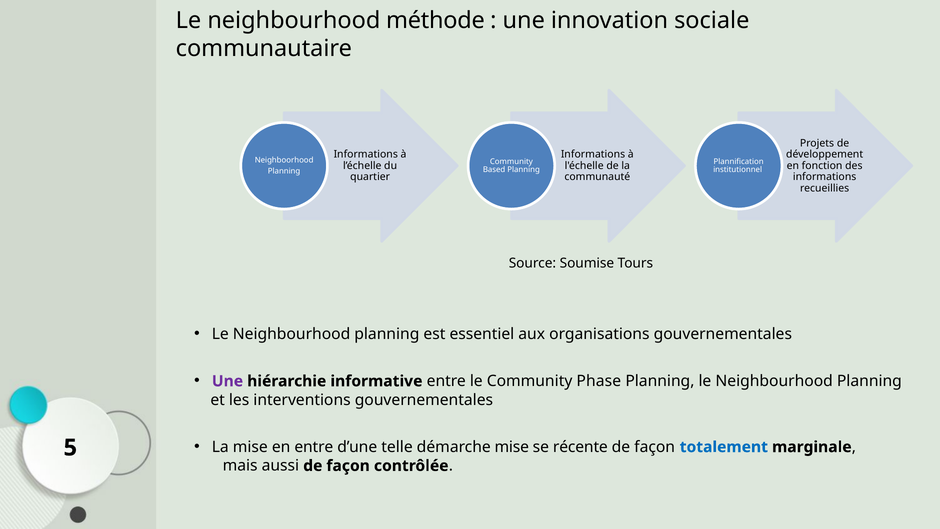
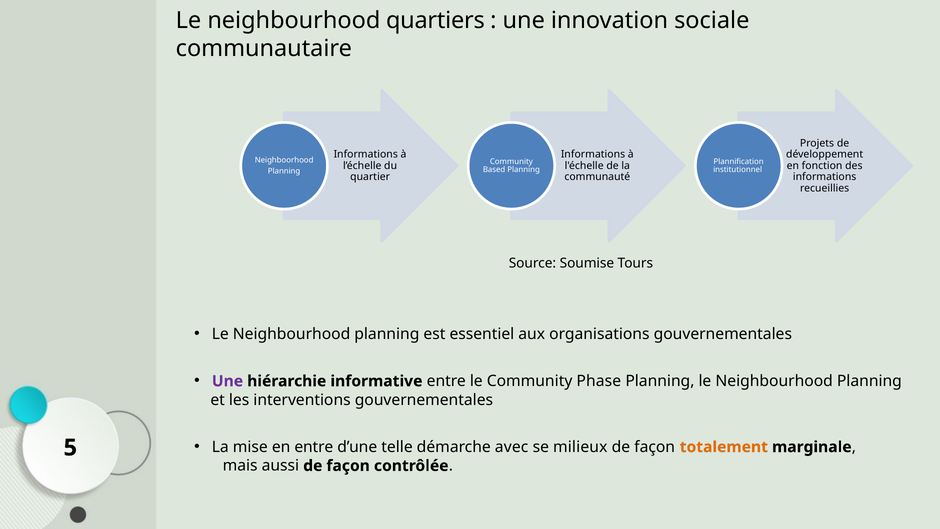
méthode: méthode -> quartiers
démarche mise: mise -> avec
récente: récente -> milieux
totalement colour: blue -> orange
